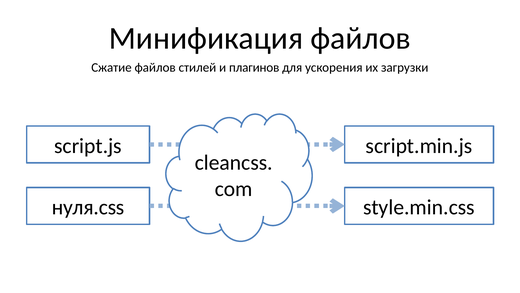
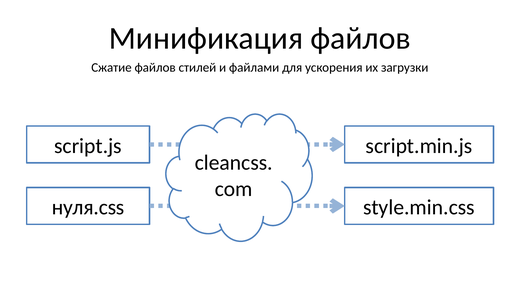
плагинов: плагинов -> файлами
